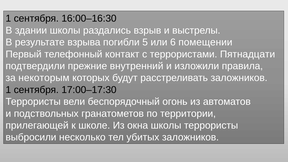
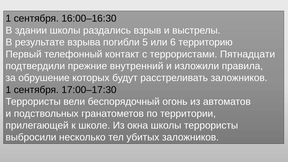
помещении: помещении -> территорию
некоторым: некоторым -> обрушение
